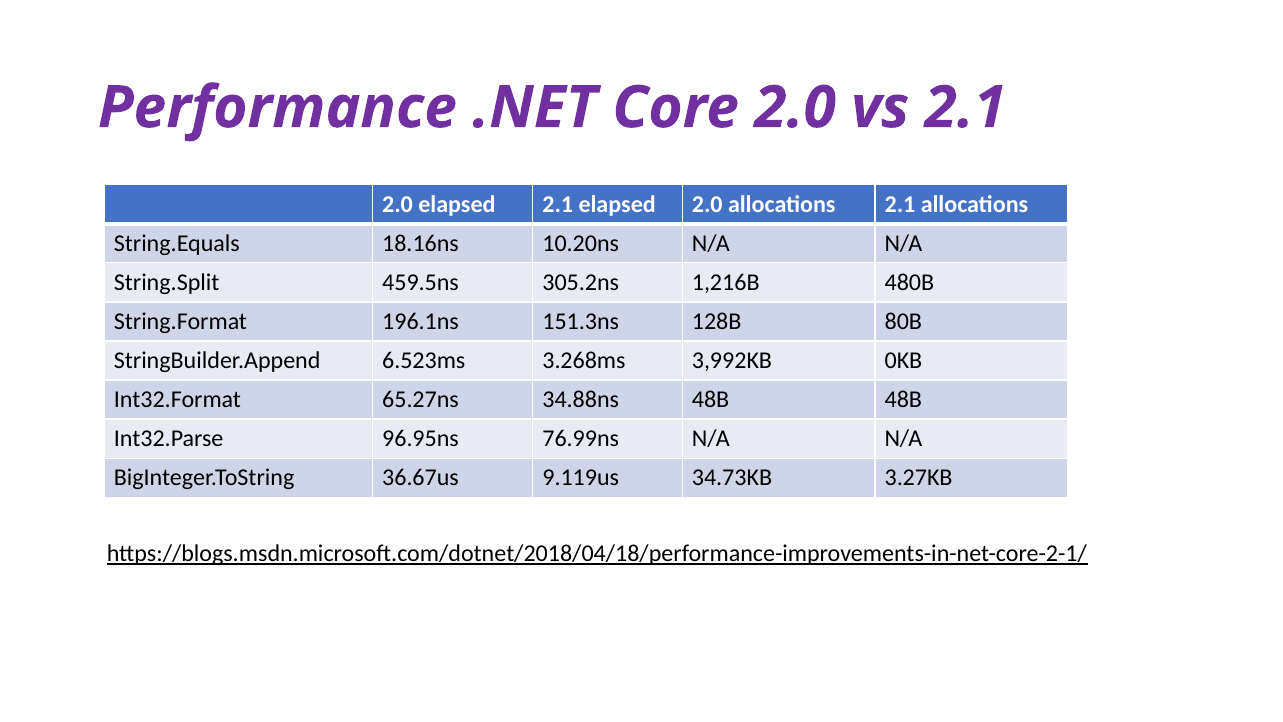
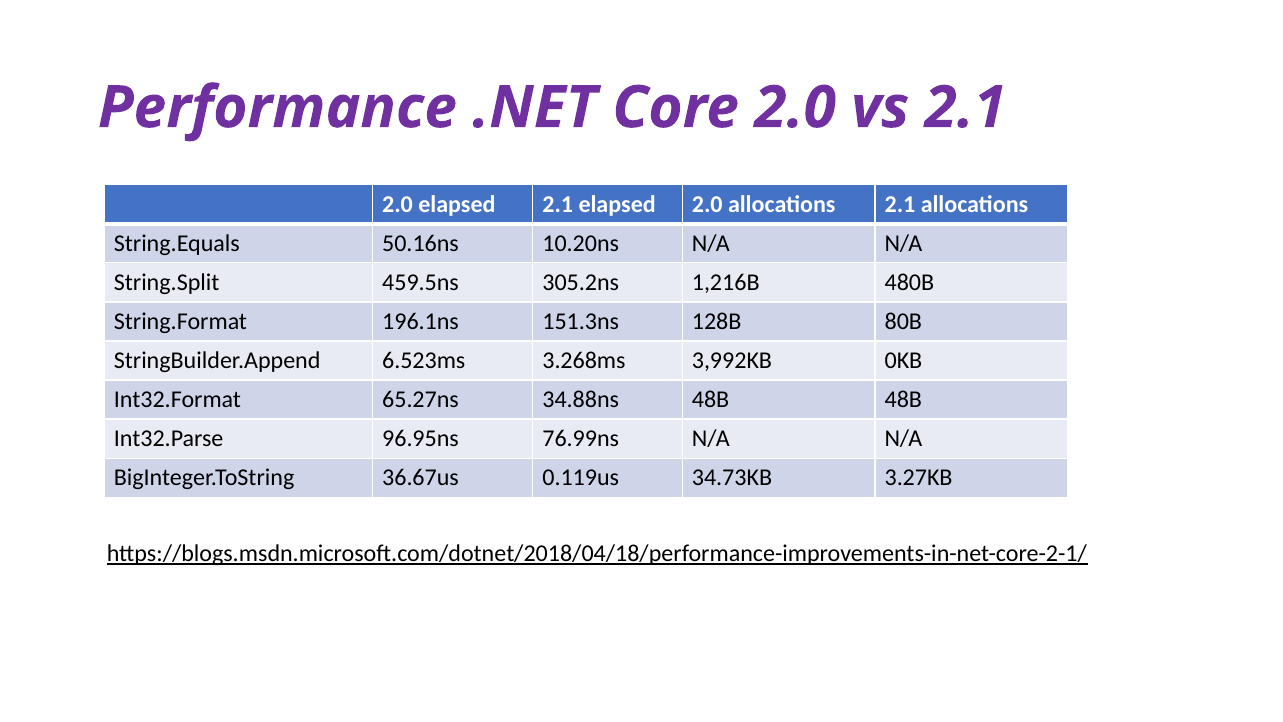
18.16ns: 18.16ns -> 50.16ns
9.119us: 9.119us -> 0.119us
